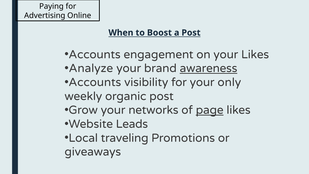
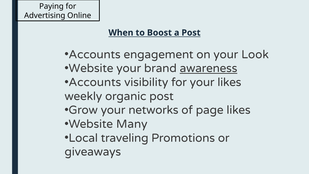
your Likes: Likes -> Look
Analyze at (91, 68): Analyze -> Website
your only: only -> likes
page underline: present -> none
Leads: Leads -> Many
